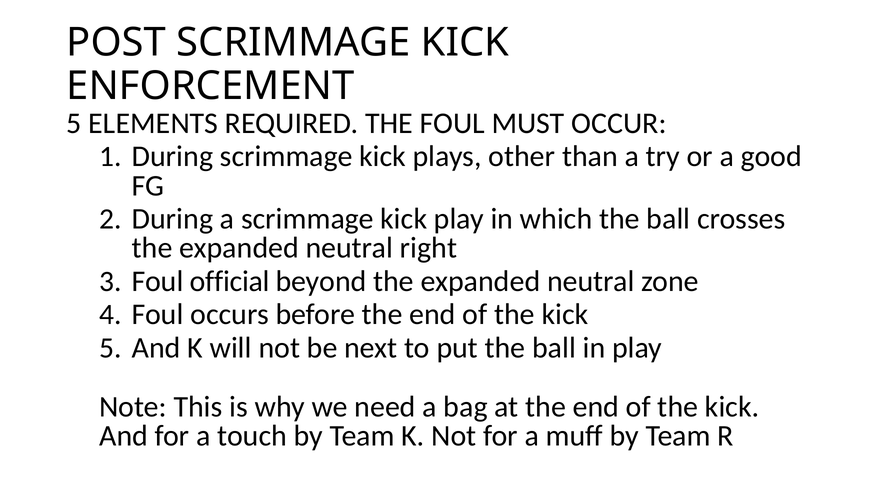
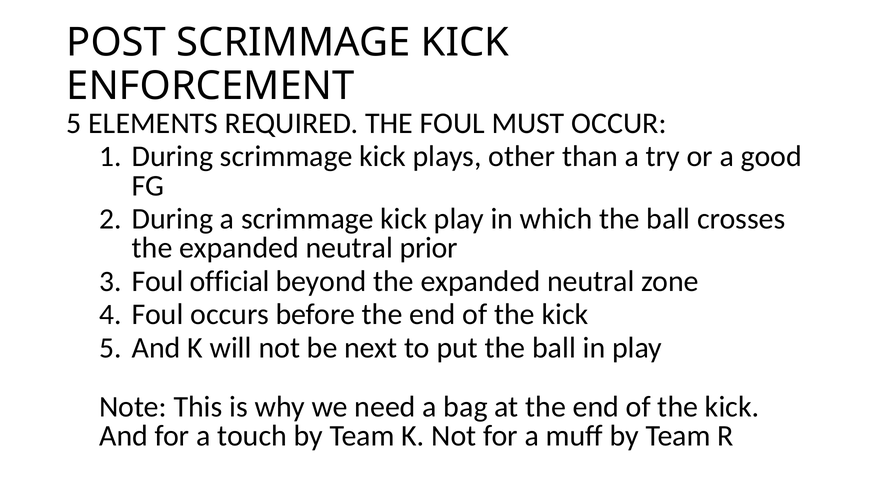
right: right -> prior
